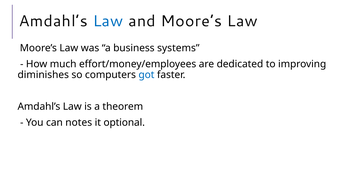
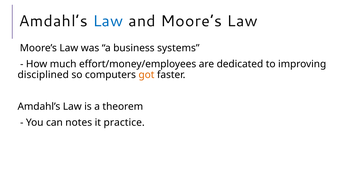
diminishes: diminishes -> disciplined
got colour: blue -> orange
optional: optional -> practice
